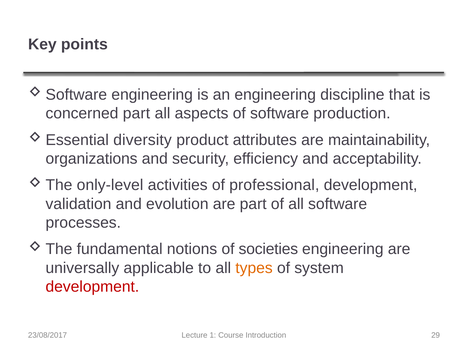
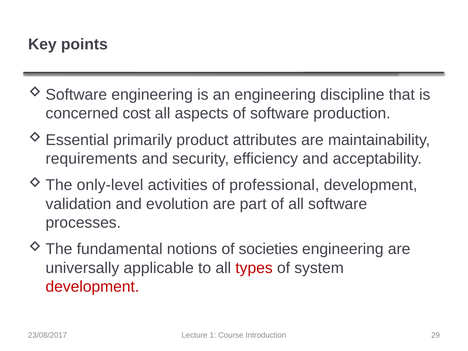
concerned part: part -> cost
diversity: diversity -> primarily
organizations: organizations -> requirements
types colour: orange -> red
